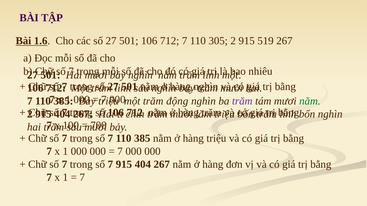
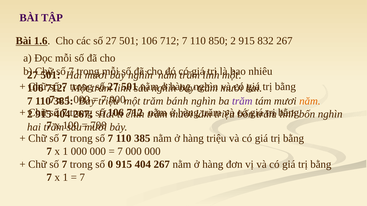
305: 305 -> 850
519: 519 -> 832
động: động -> bánh
năm at (310, 101) colour: green -> orange
7 at (110, 165): 7 -> 0
